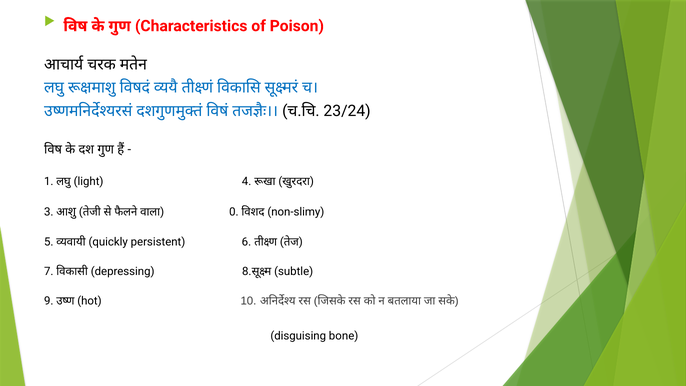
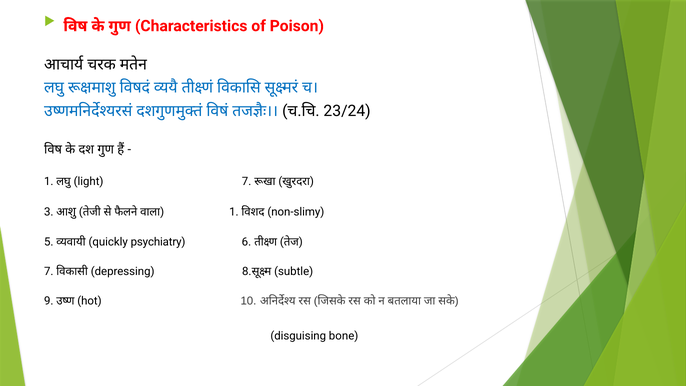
light 4: 4 -> 7
0 at (234, 212): 0 -> 1
persistent: persistent -> psychiatry
